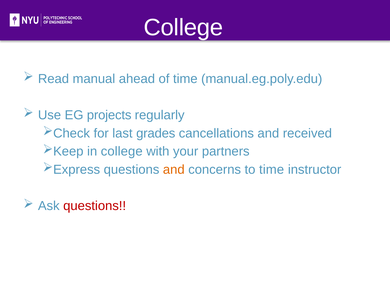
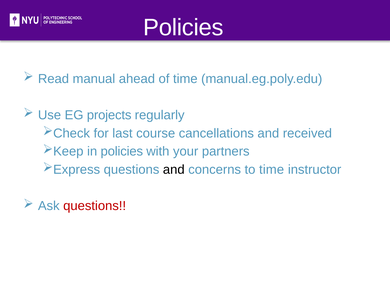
College at (183, 28): College -> Policies
grades: grades -> course
in college: college -> policies
and at (174, 170) colour: orange -> black
